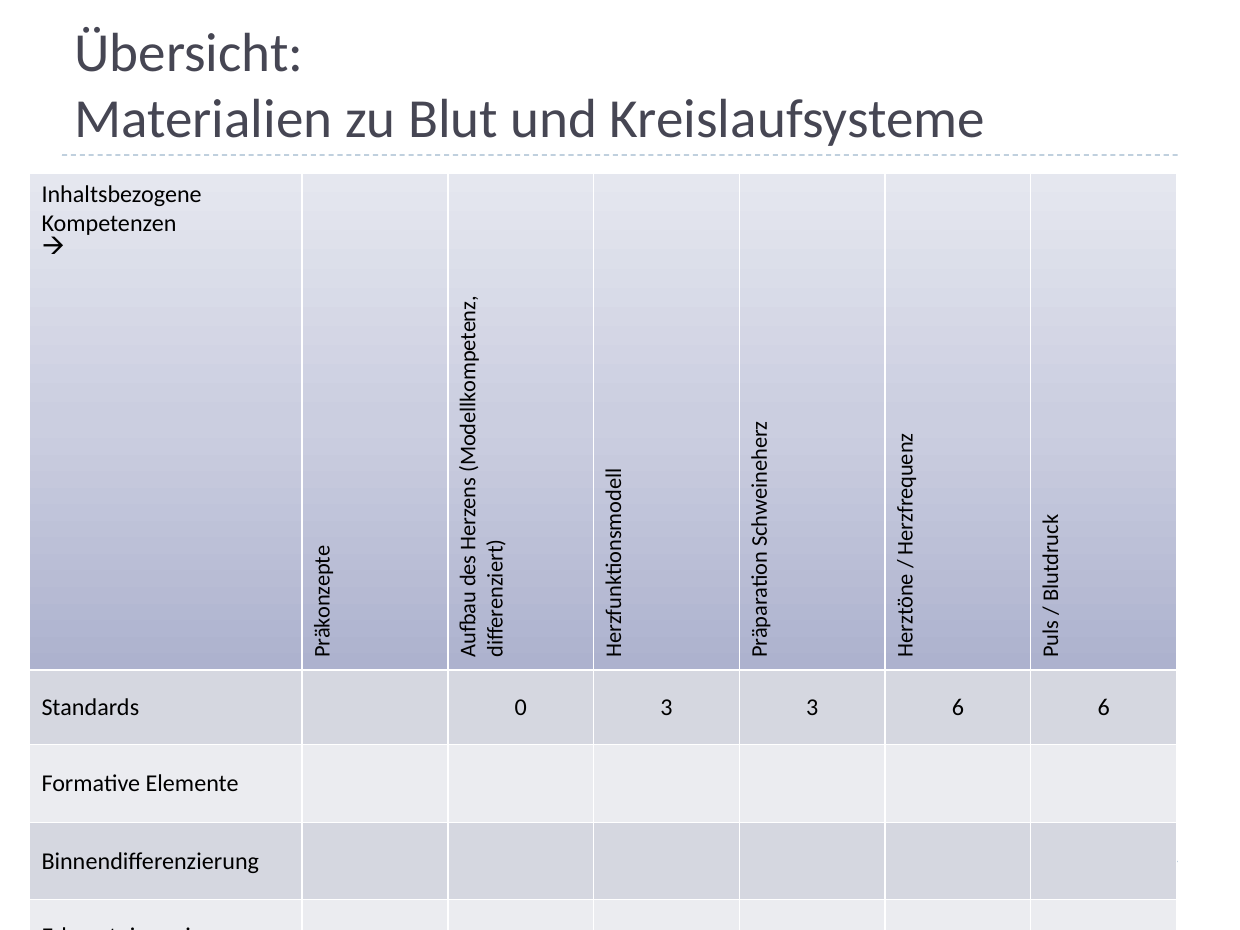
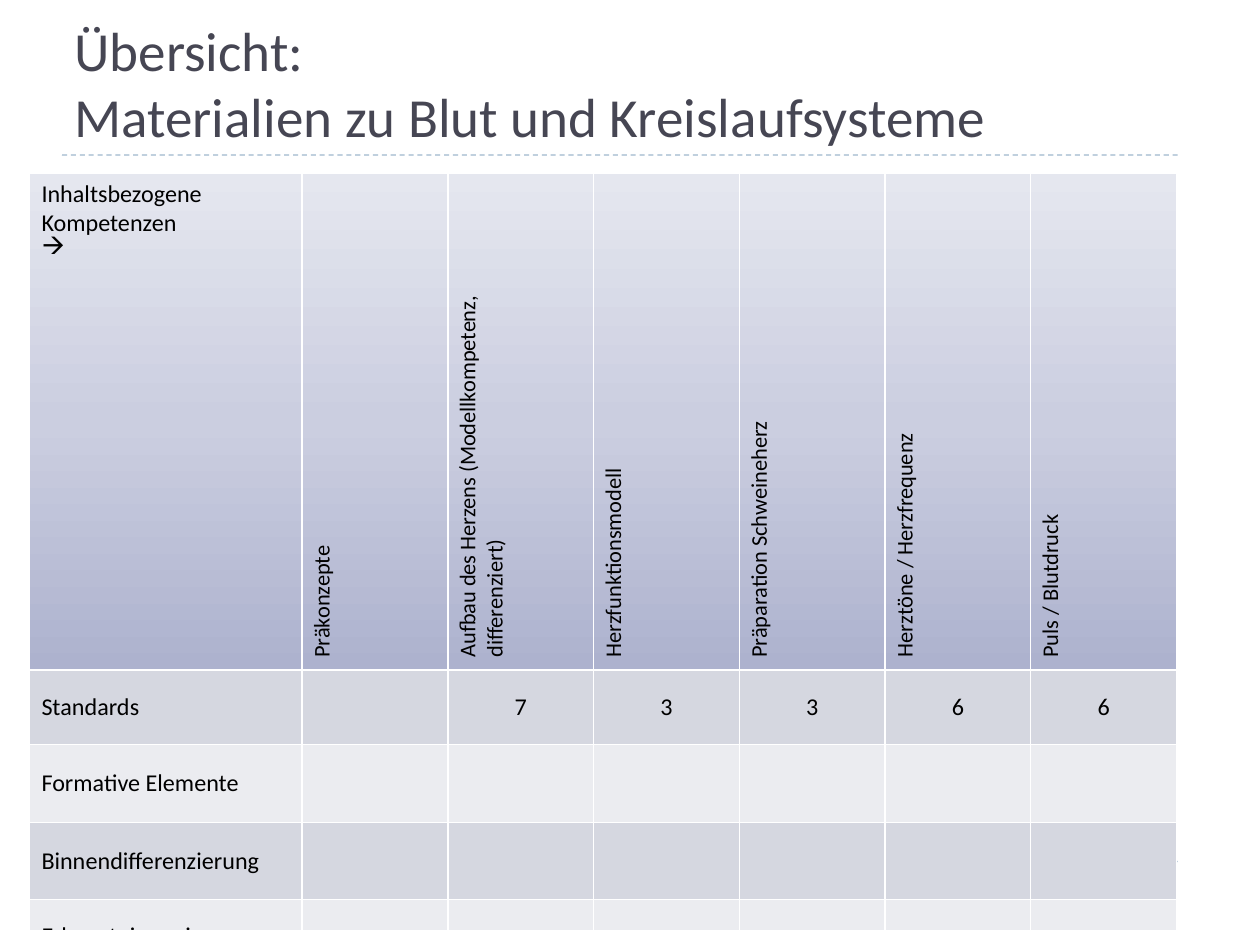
0: 0 -> 7
